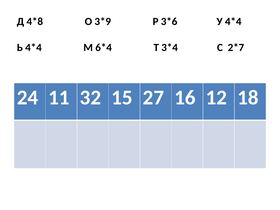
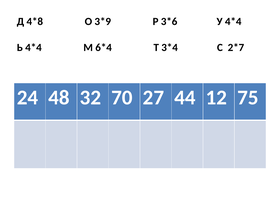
11: 11 -> 48
15: 15 -> 70
16: 16 -> 44
18: 18 -> 75
